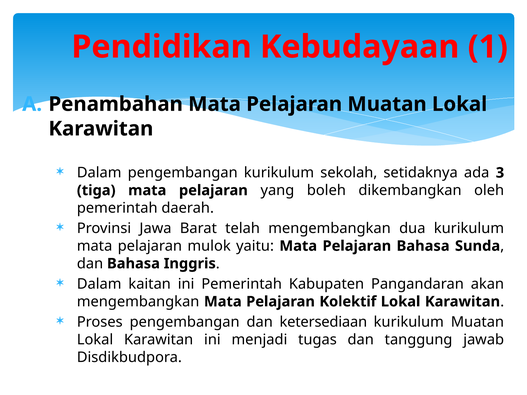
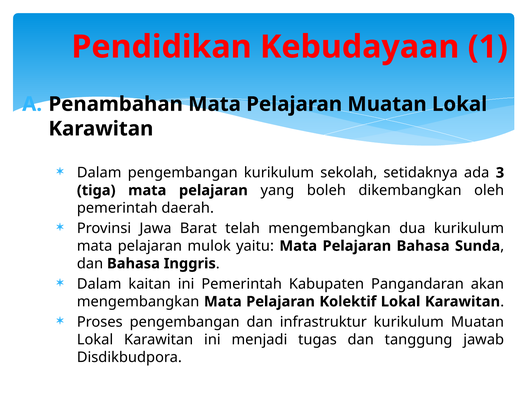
ketersediaan: ketersediaan -> infrastruktur
